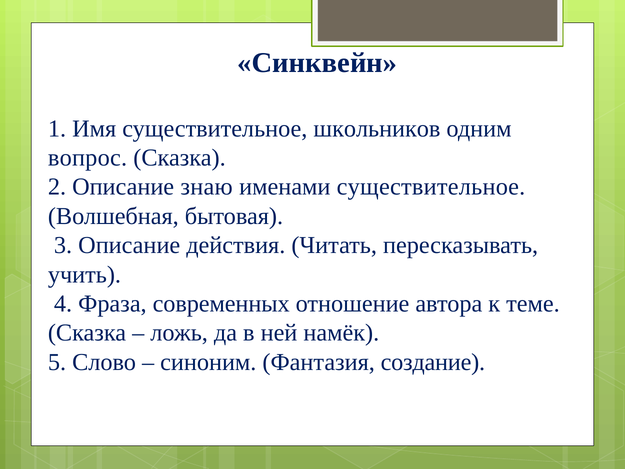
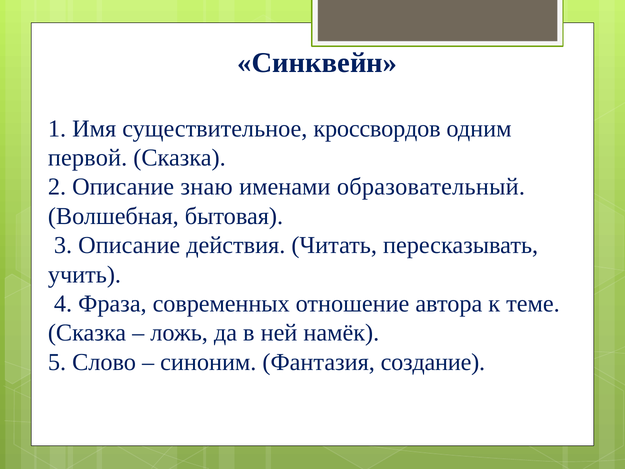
школьников: школьников -> кроссвордов
вопрос: вопрос -> первой
именами существительное: существительное -> образовательный
